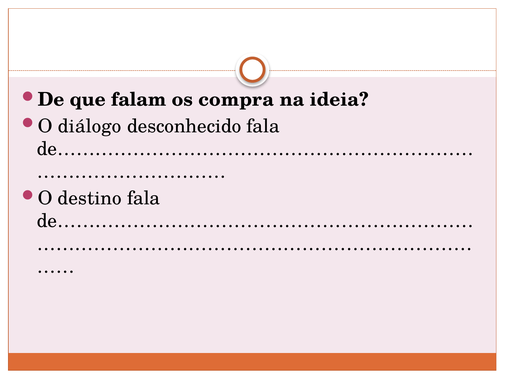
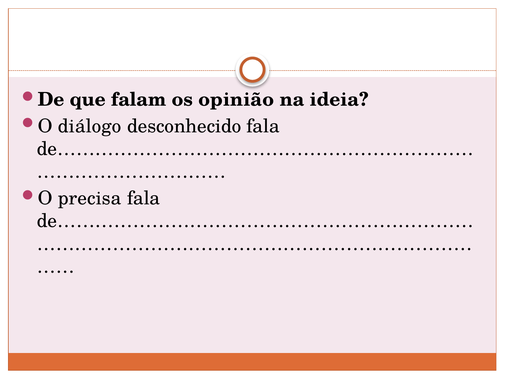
compra: compra -> opinião
destino: destino -> precisa
